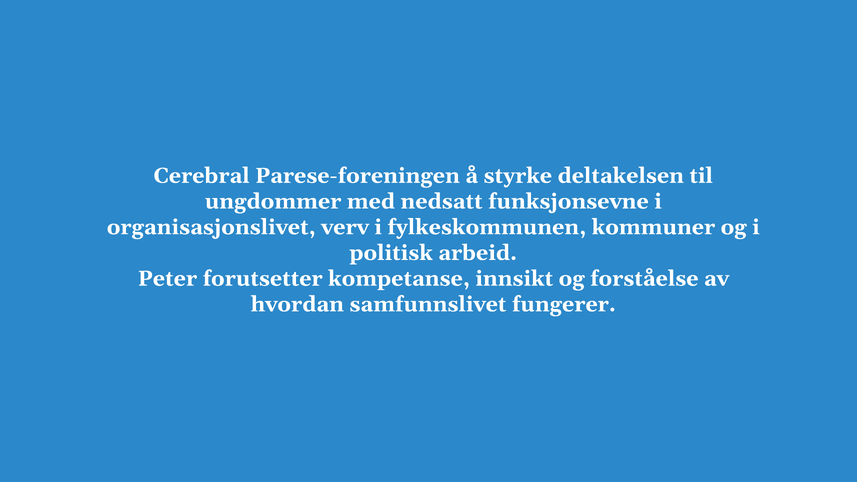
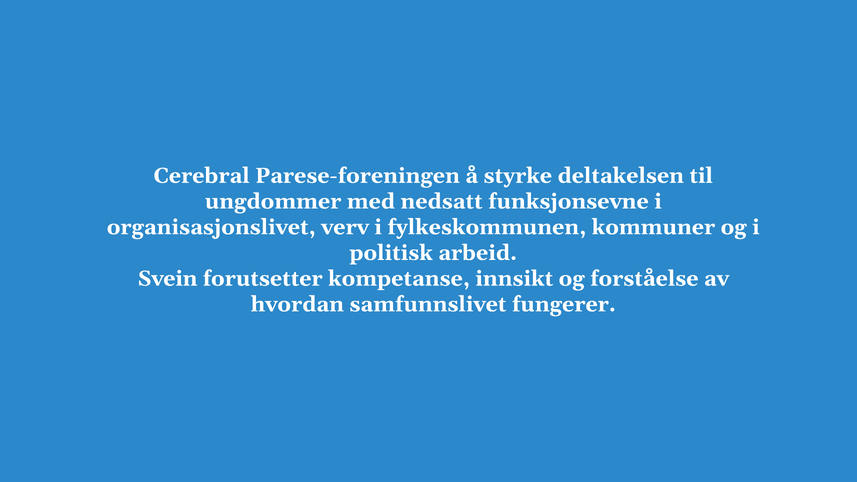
Peter: Peter -> Svein
